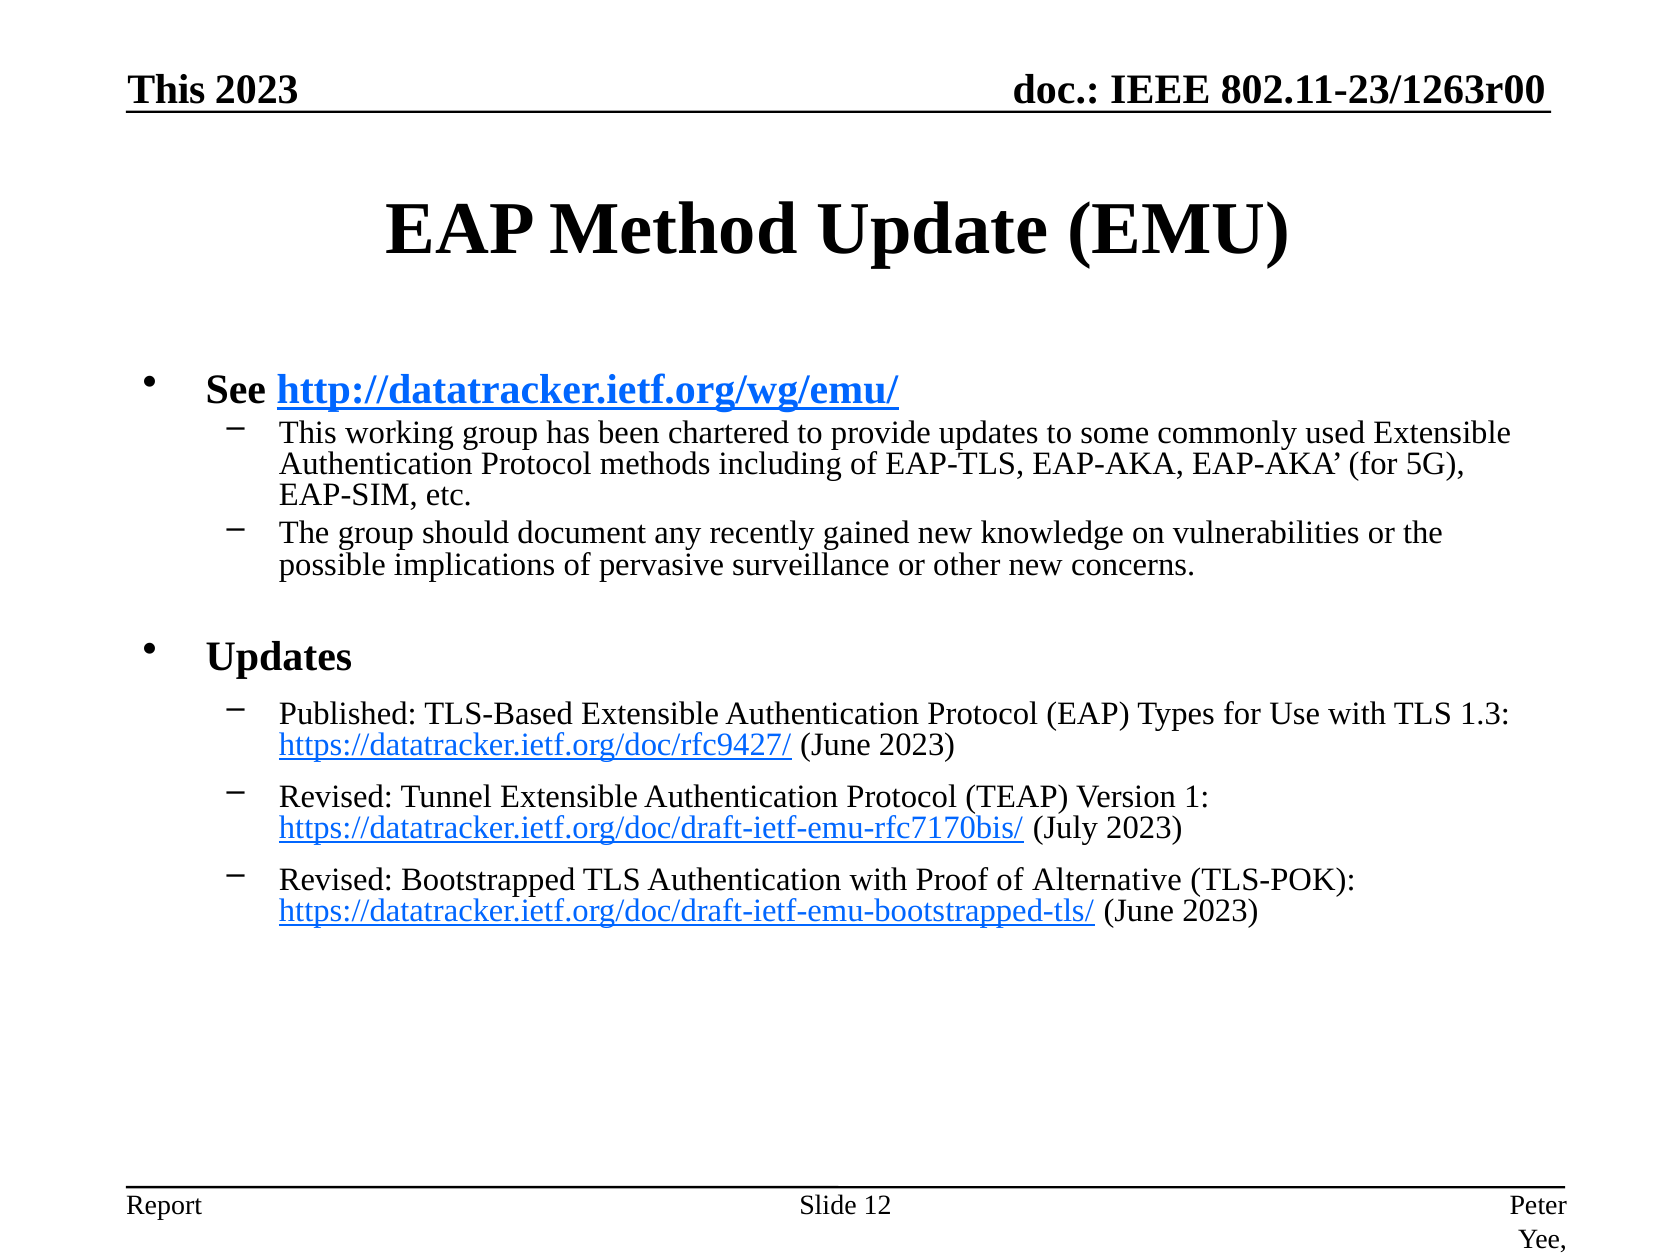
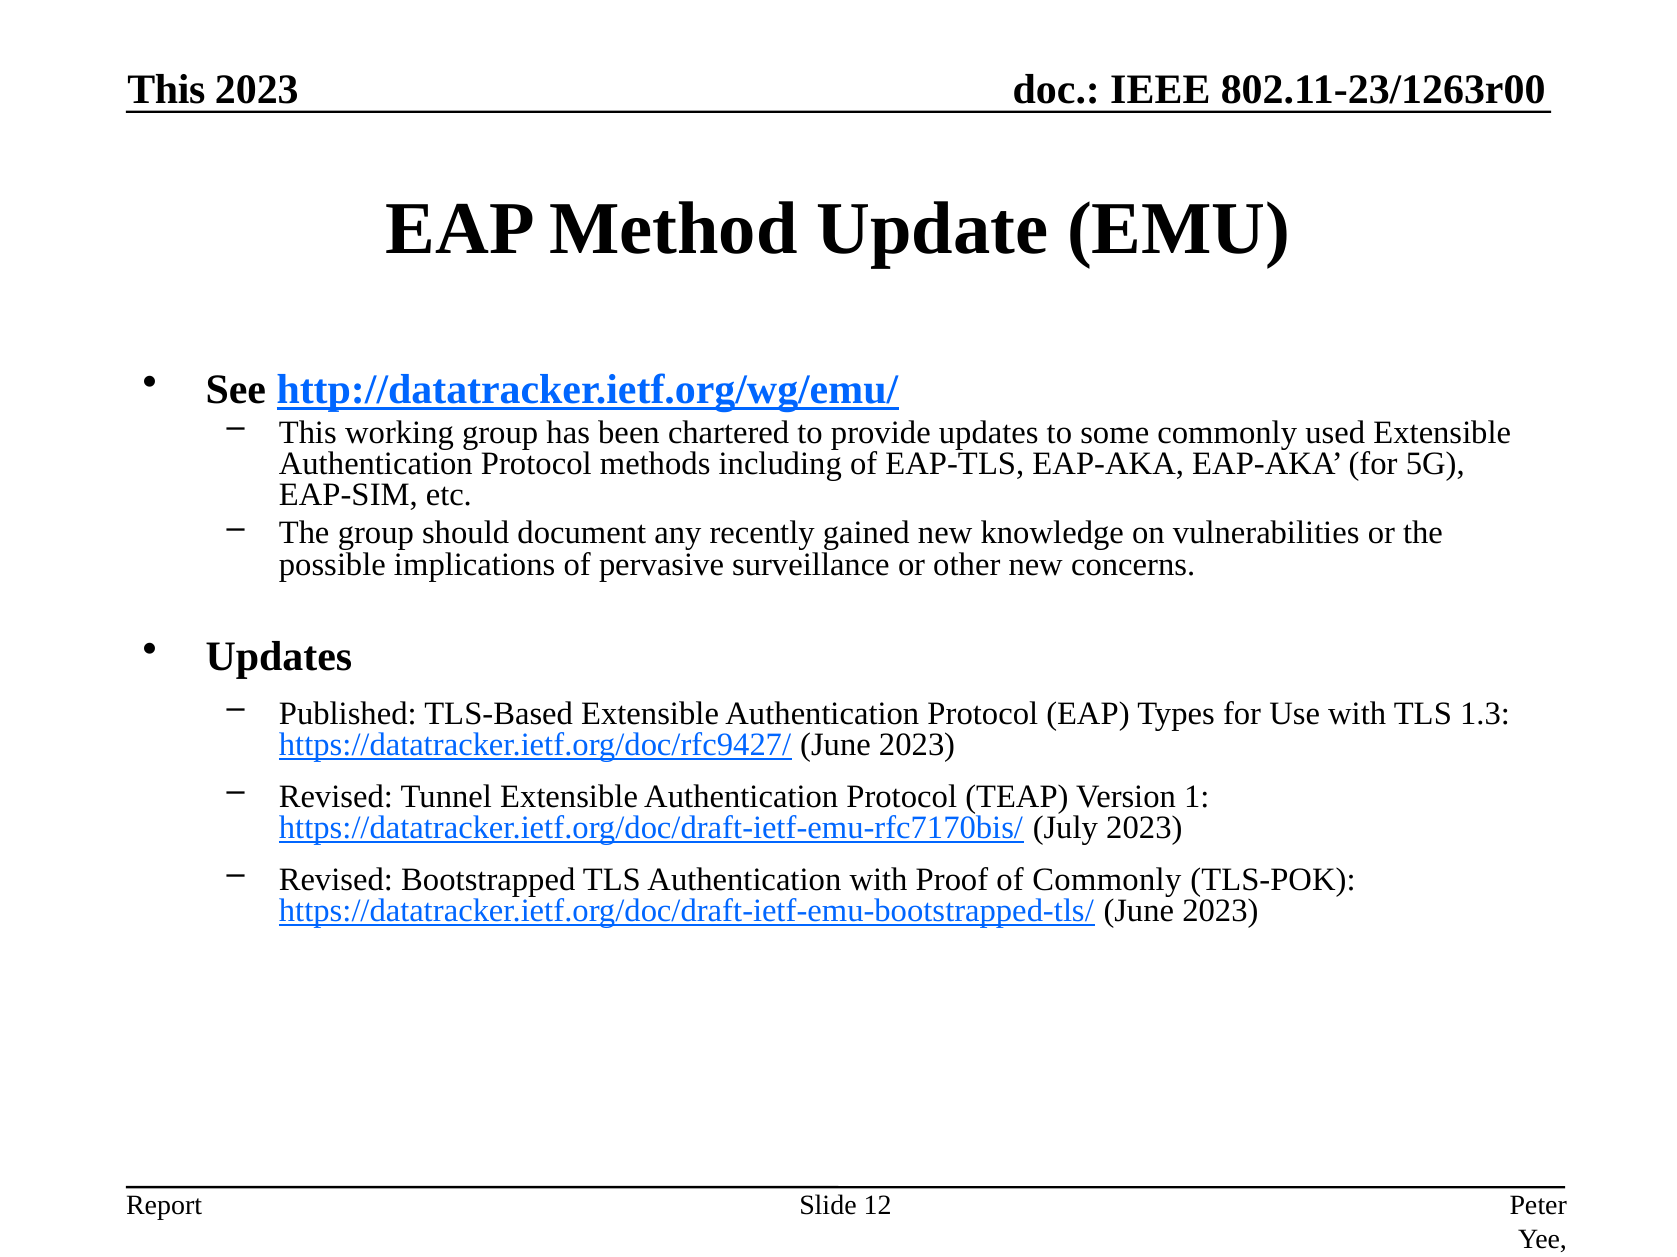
of Alternative: Alternative -> Commonly
